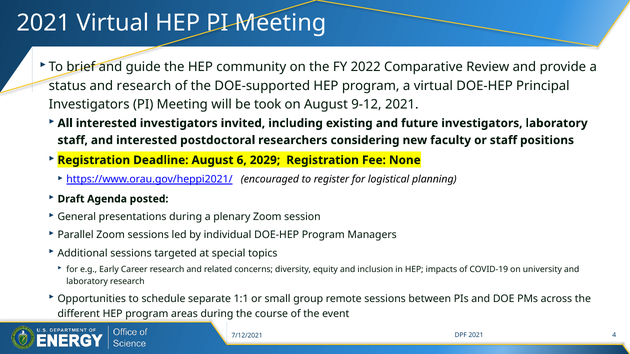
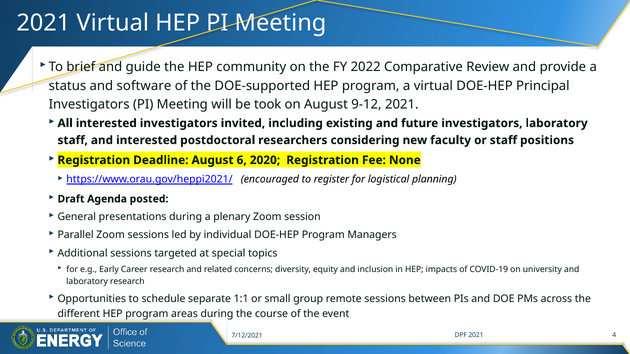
and research: research -> software
2029: 2029 -> 2020
